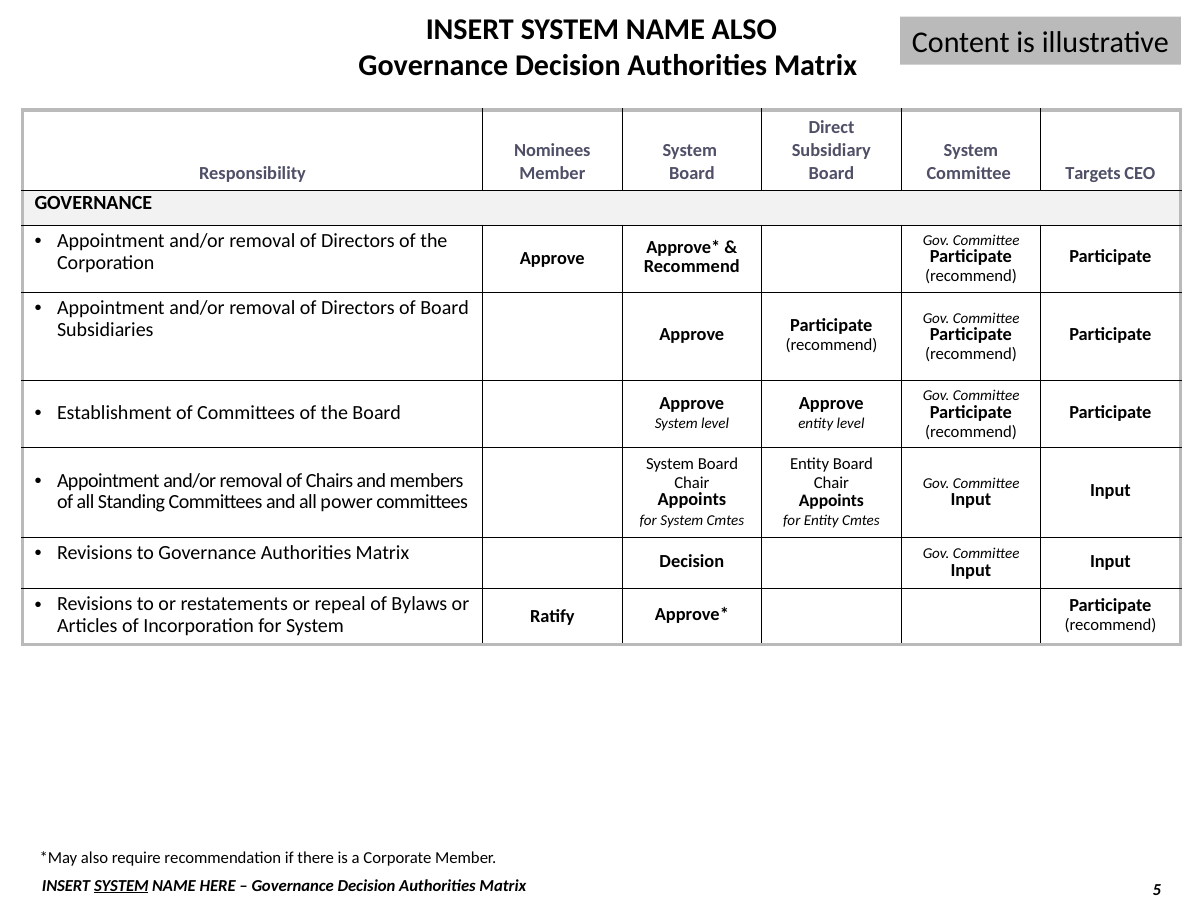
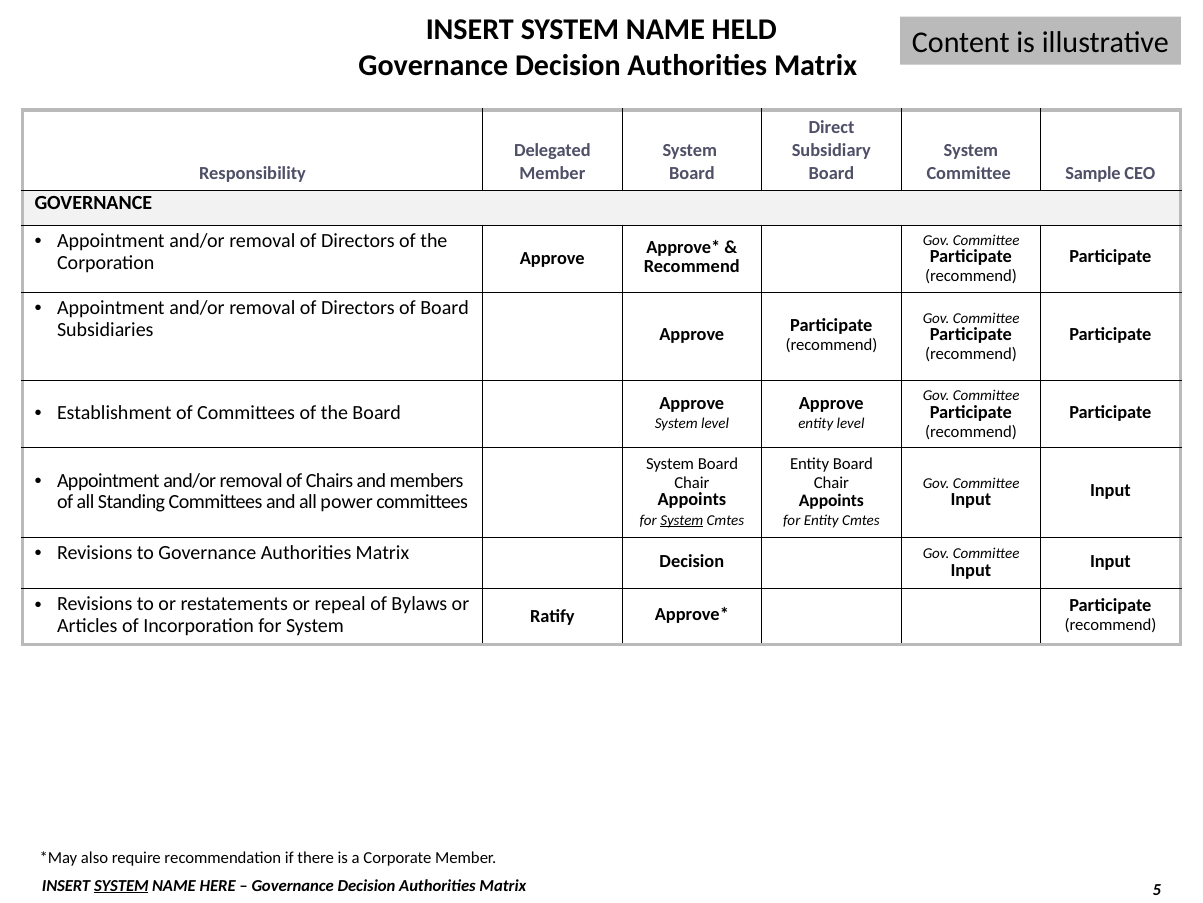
NAME ALSO: ALSO -> HELD
Nominees: Nominees -> Delegated
Targets: Targets -> Sample
System at (682, 520) underline: none -> present
